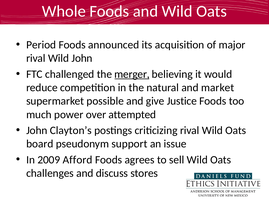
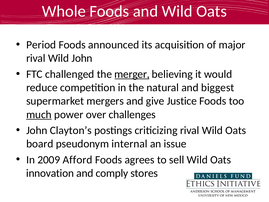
market: market -> biggest
possible: possible -> mergers
much underline: none -> present
attempted: attempted -> challenges
support: support -> internal
challenges: challenges -> innovation
discuss: discuss -> comply
